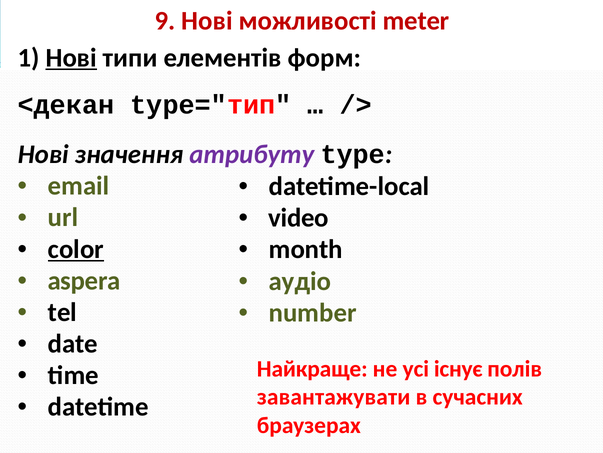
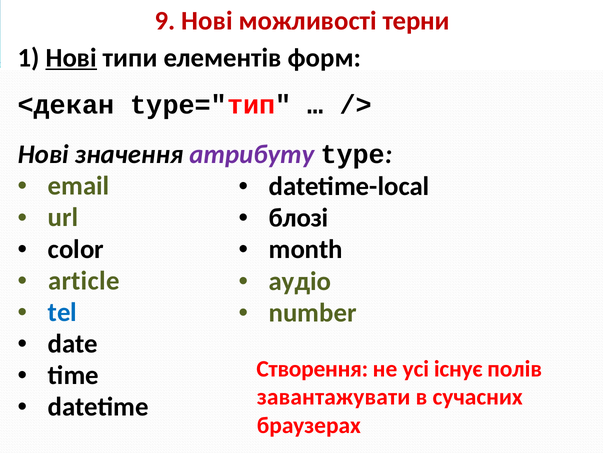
meter: meter -> терни
video: video -> блозі
color underline: present -> none
aspera: aspera -> article
tel colour: black -> blue
Найкраще: Найкраще -> Створення
